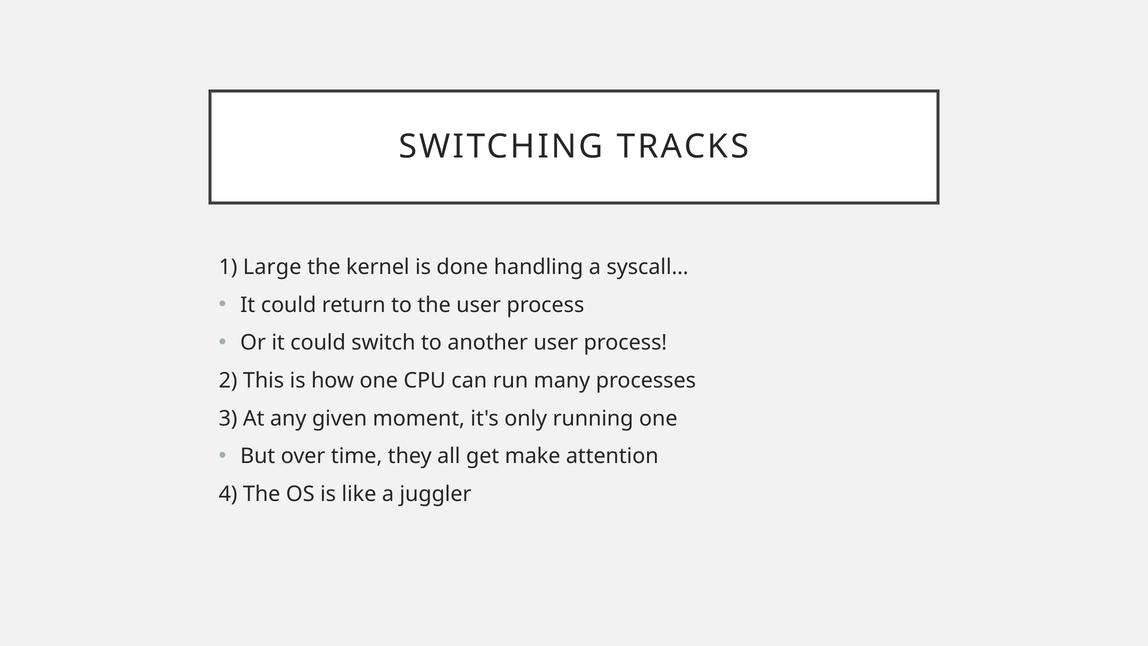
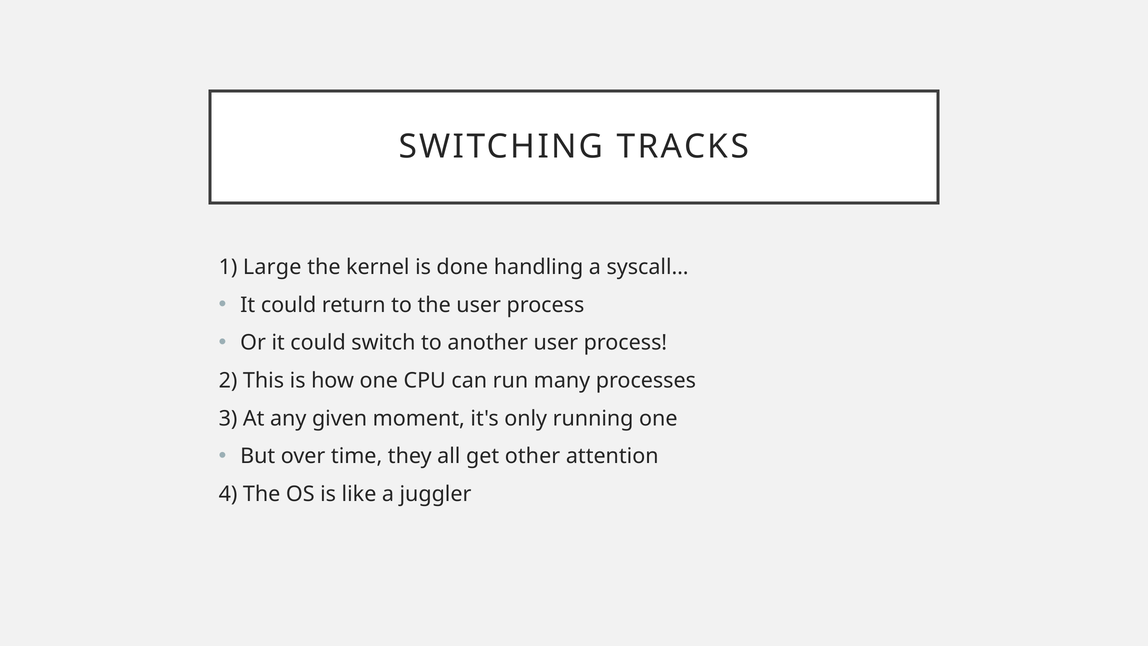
make: make -> other
